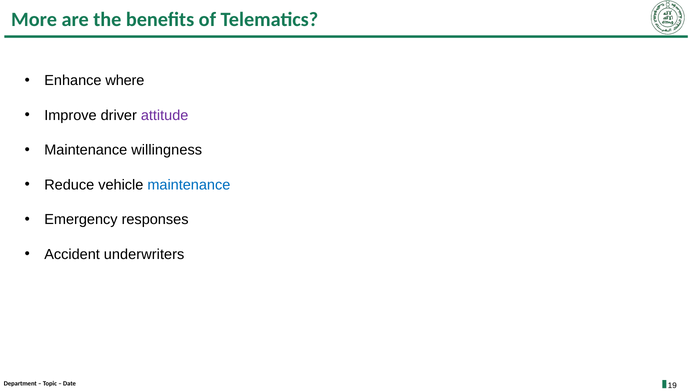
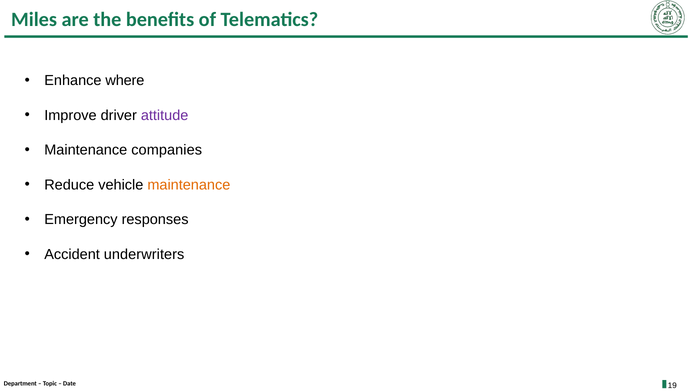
More: More -> Miles
willingness: willingness -> companies
maintenance at (189, 185) colour: blue -> orange
